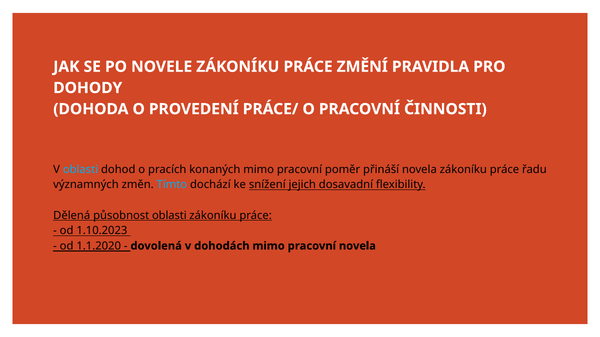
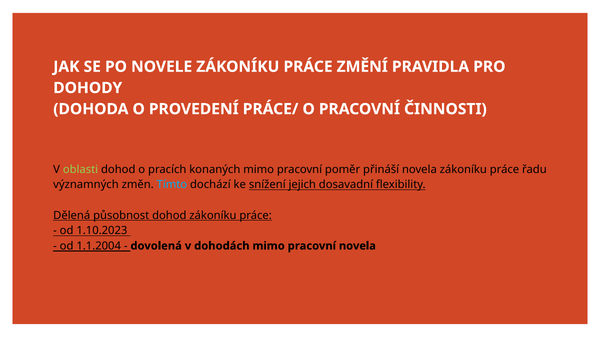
oblasti at (81, 170) colour: light blue -> light green
působnost oblasti: oblasti -> dohod
1.1.2020: 1.1.2020 -> 1.1.2004
